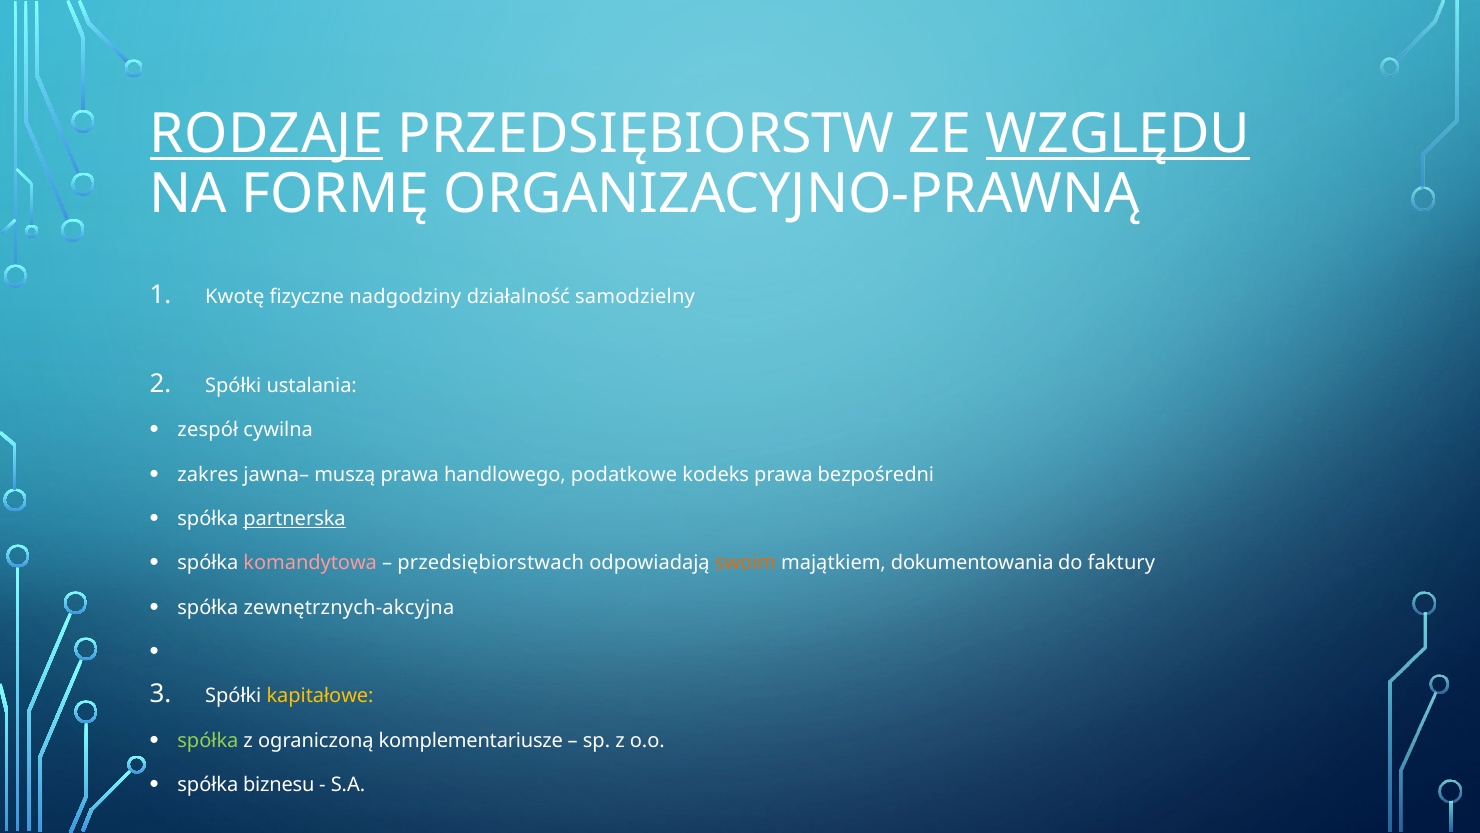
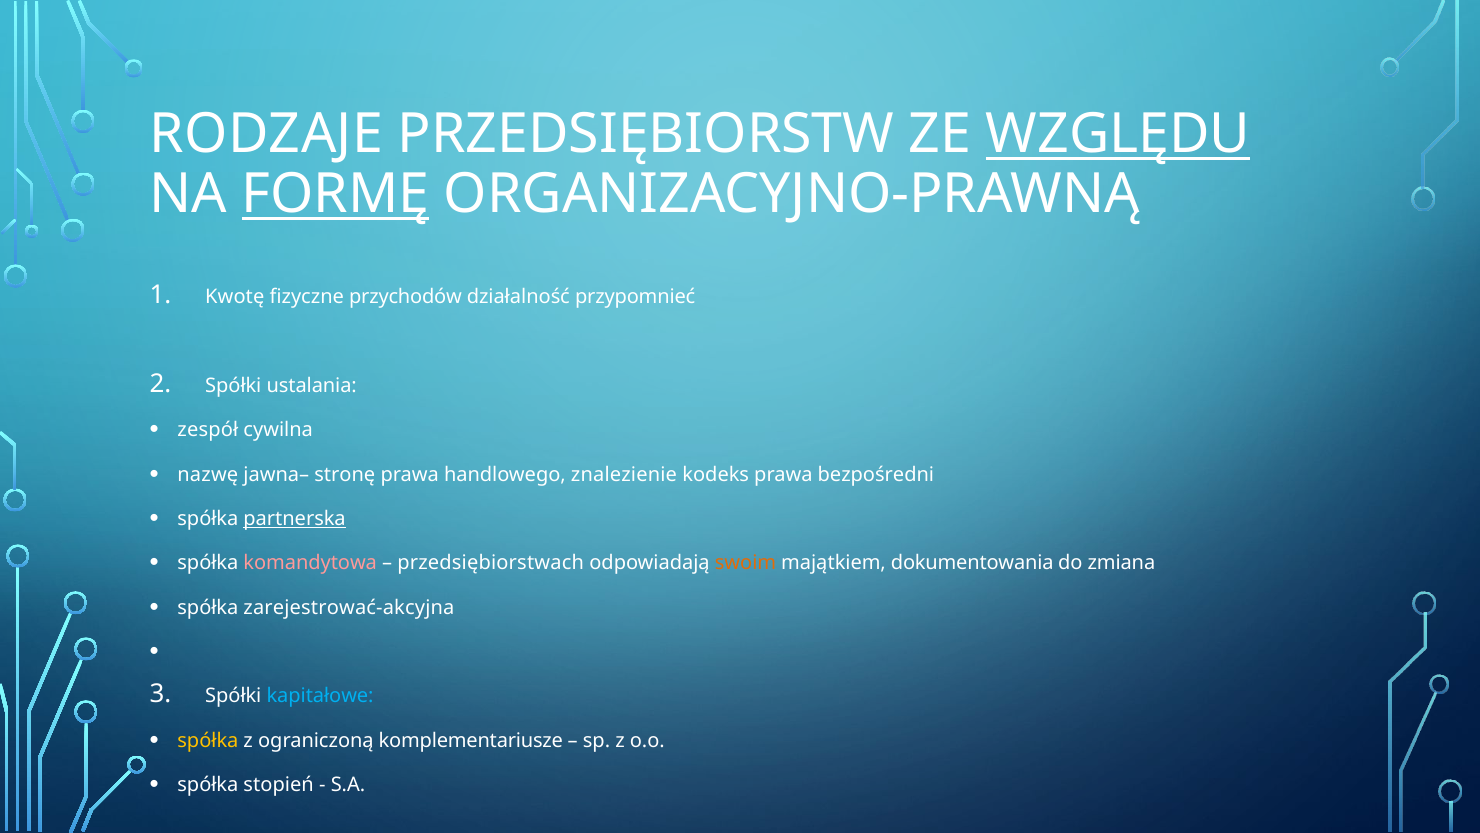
RODZAJE underline: present -> none
FORMĘ underline: none -> present
nadgodziny: nadgodziny -> przychodów
samodzielny: samodzielny -> przypomnieć
zakres: zakres -> nazwę
muszą: muszą -> stronę
podatkowe: podatkowe -> znalezienie
faktury: faktury -> zmiana
zewnętrznych-akcyjna: zewnętrznych-akcyjna -> zarejestrować-akcyjna
kapitałowe colour: yellow -> light blue
spółka at (208, 740) colour: light green -> yellow
biznesu: biznesu -> stopień
